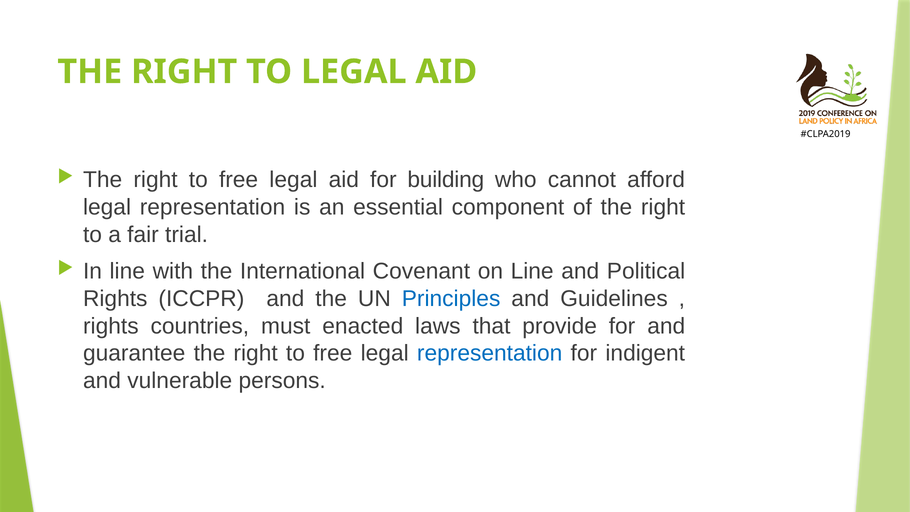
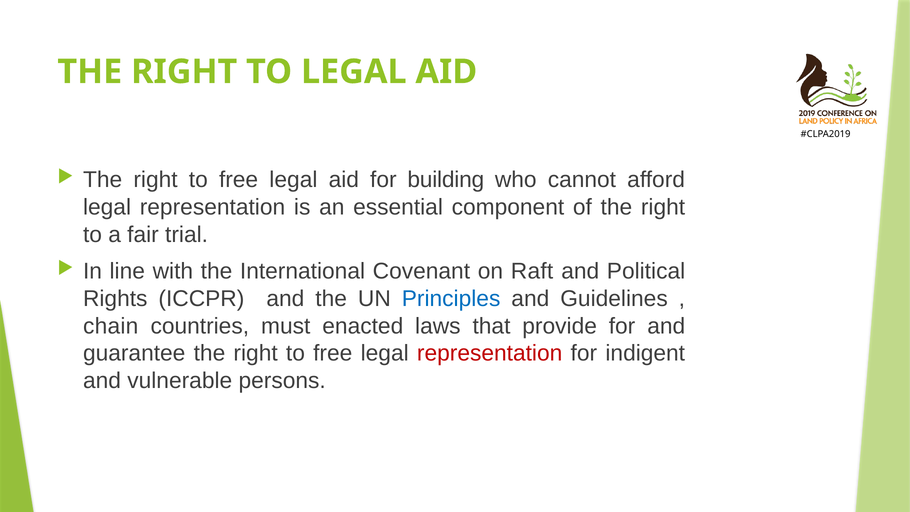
on Line: Line -> Raft
rights at (111, 326): rights -> chain
representation at (490, 353) colour: blue -> red
